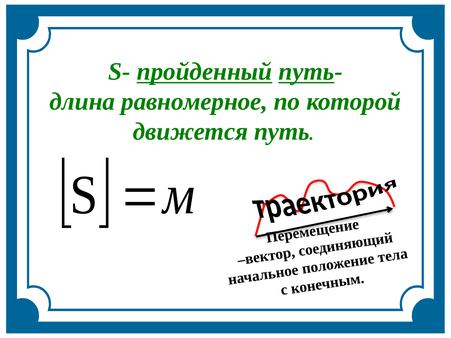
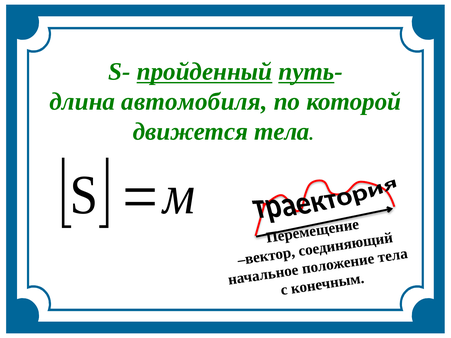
равномерное: равномерное -> автомобиля
движется путь: путь -> тела
